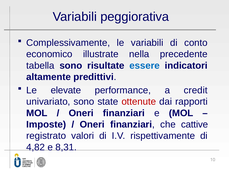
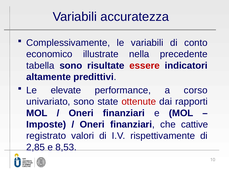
peggiorativa: peggiorativa -> accuratezza
essere colour: blue -> red
credit: credit -> corso
4,82: 4,82 -> 2,85
8,31: 8,31 -> 8,53
